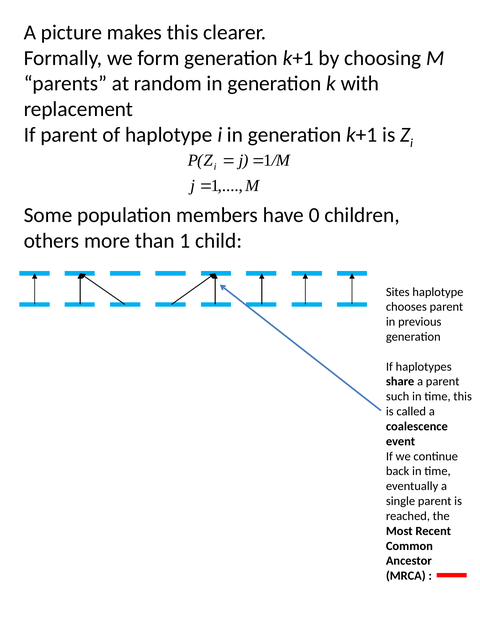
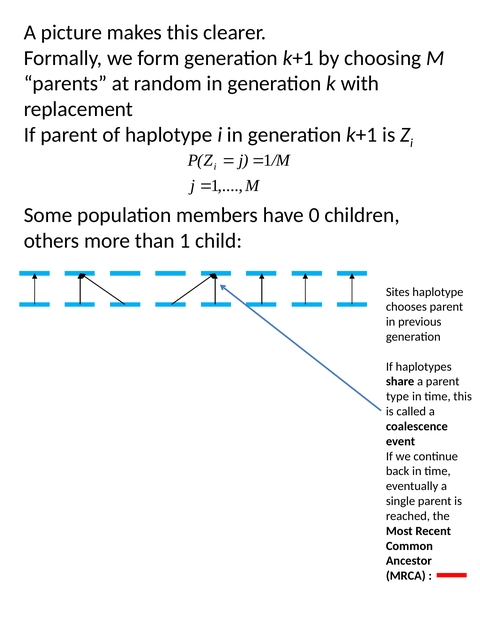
such: such -> type
